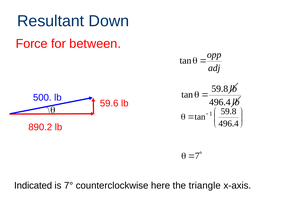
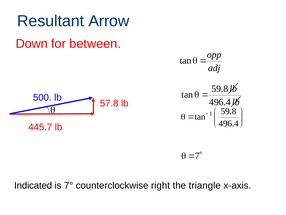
Down: Down -> Arrow
Force: Force -> Down
59.6: 59.6 -> 57.8
890.2: 890.2 -> 445.7
here: here -> right
